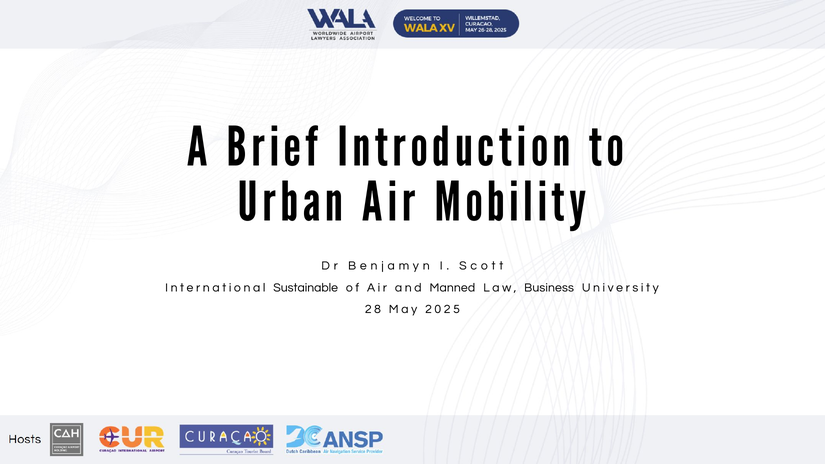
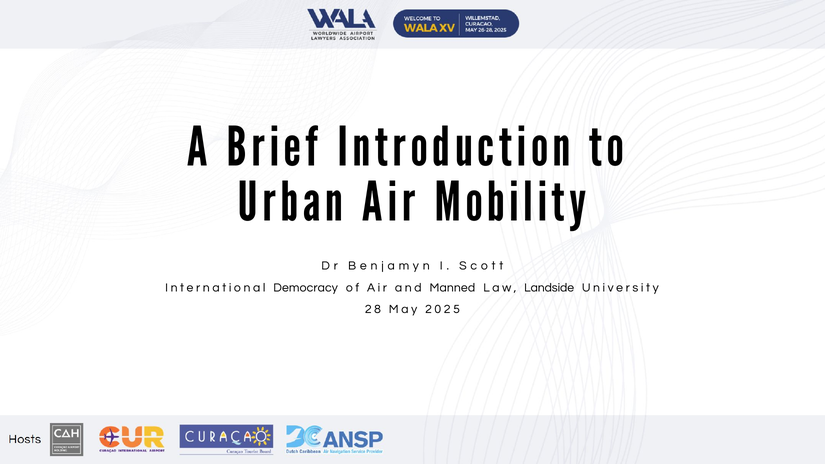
Sustainable: Sustainable -> Democracy
Business: Business -> Landside
